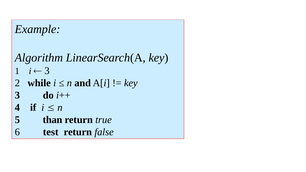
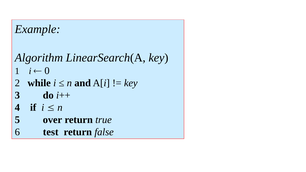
3 at (47, 71): 3 -> 0
than: than -> over
